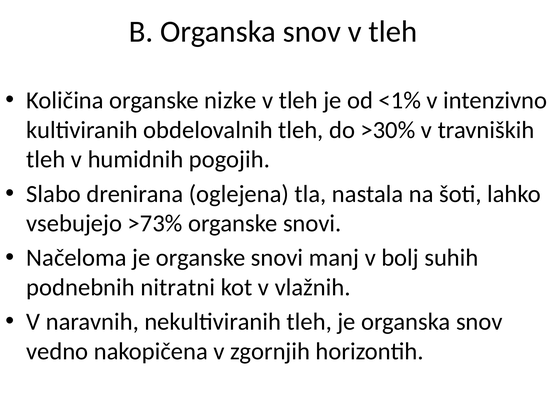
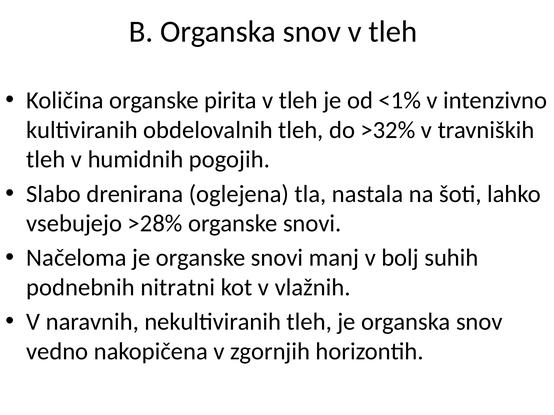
nizke: nizke -> pirita
>30%: >30% -> >32%
>73%: >73% -> >28%
